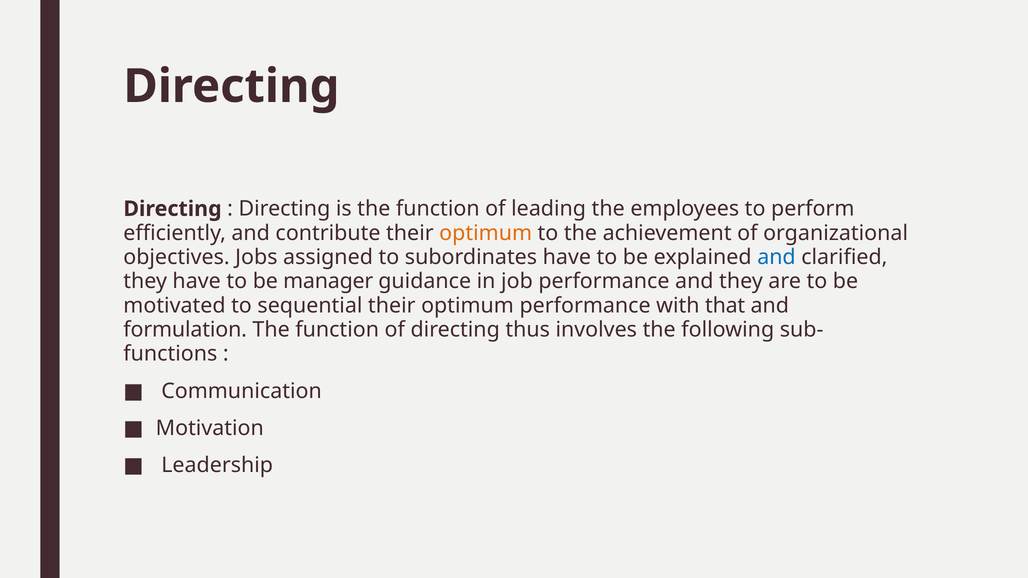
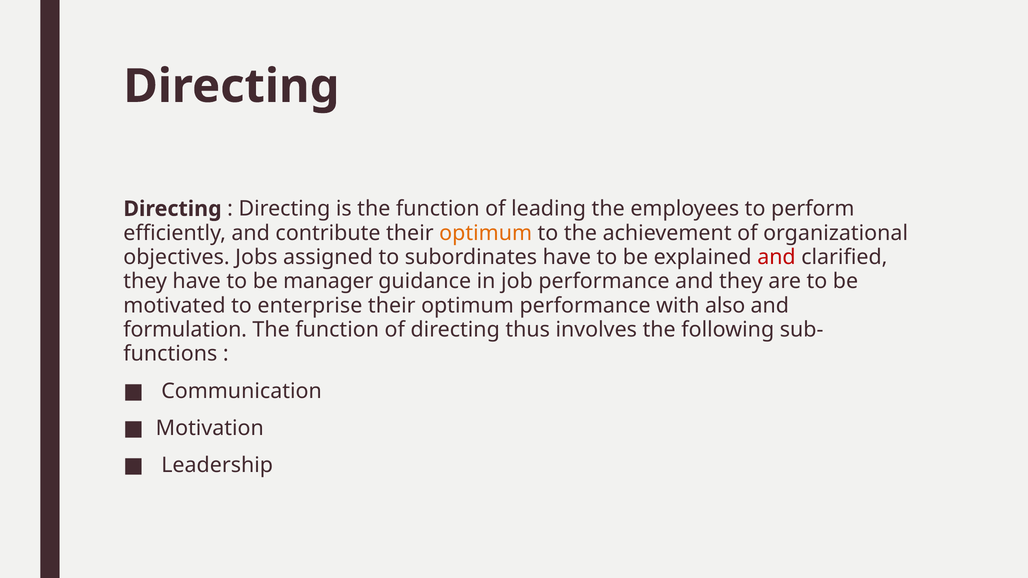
and at (776, 257) colour: blue -> red
sequential: sequential -> enterprise
that: that -> also
